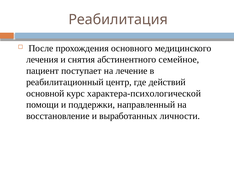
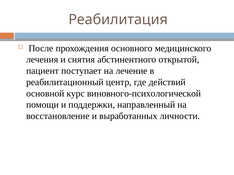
семейное: семейное -> открытой
характера-психологической: характера-психологической -> виновного-психологической
